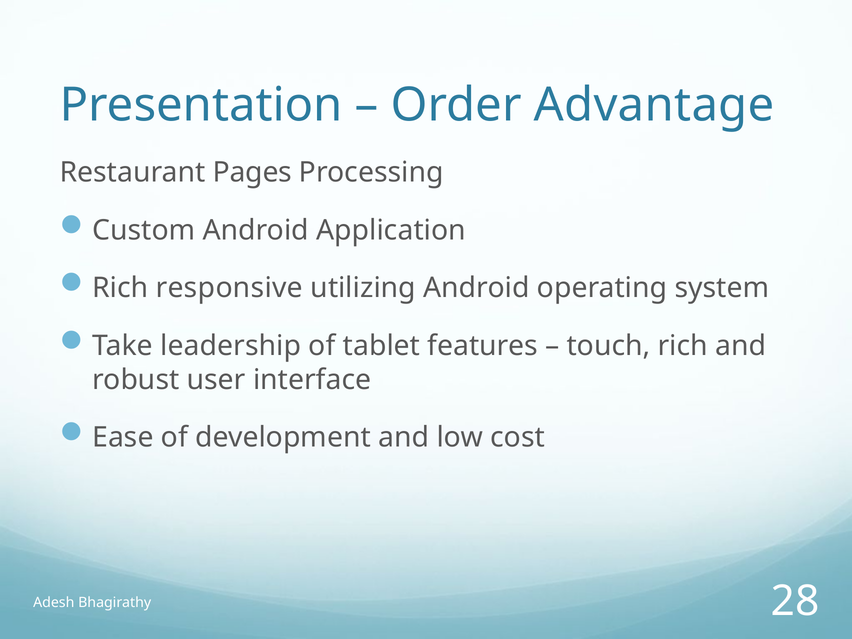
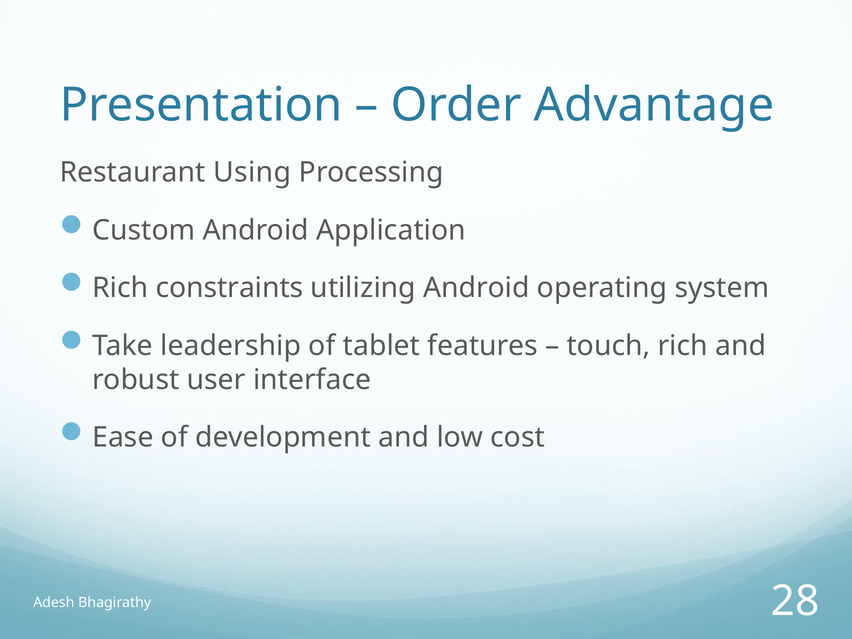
Pages: Pages -> Using
responsive: responsive -> constraints
